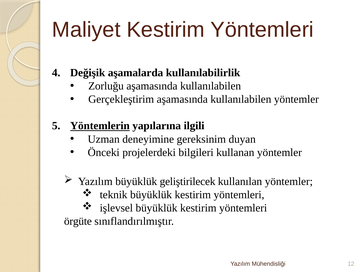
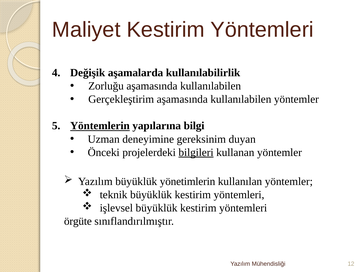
ilgili: ilgili -> bilgi
bilgileri underline: none -> present
geliştirilecek: geliştirilecek -> yönetimlerin
